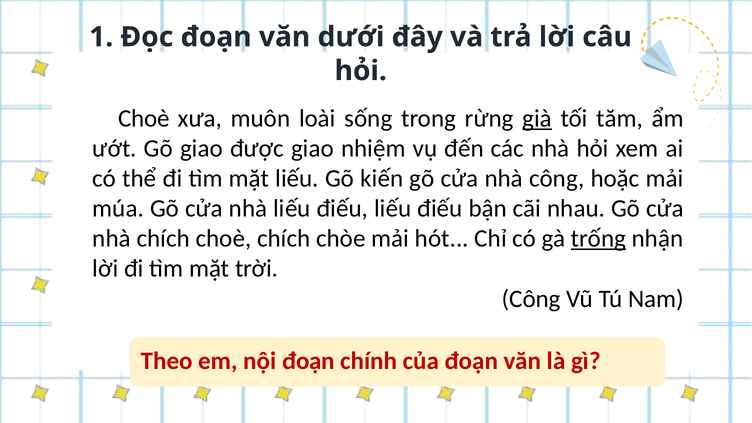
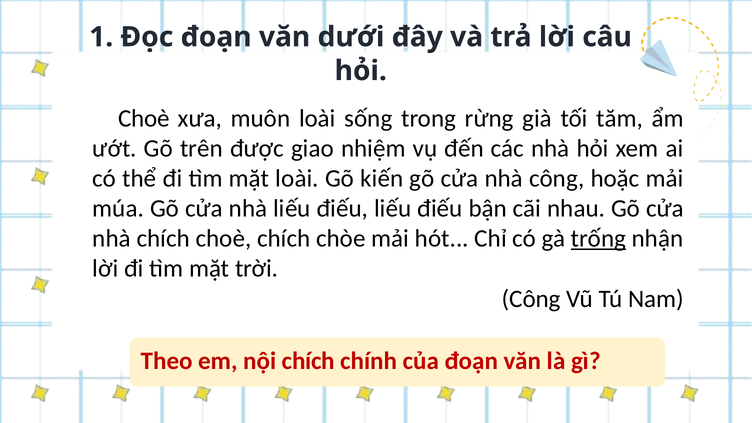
già underline: present -> none
Gõ giao: giao -> trên
mặt liếu: liếu -> loài
nội đoạn: đoạn -> chích
